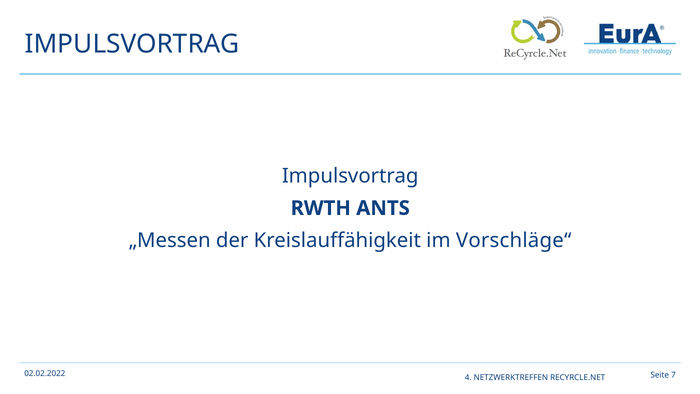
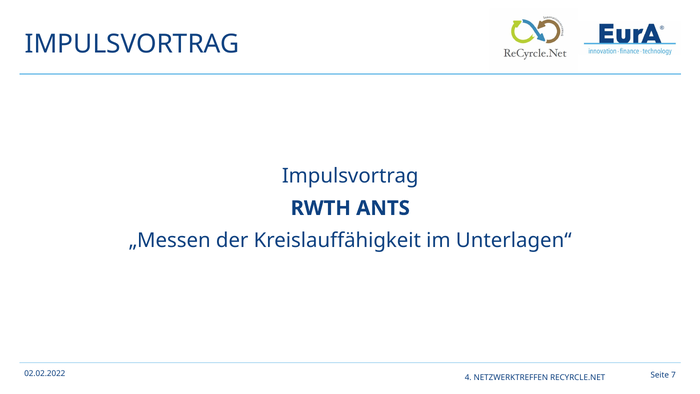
Vorschläge“: Vorschläge“ -> Unterlagen“
